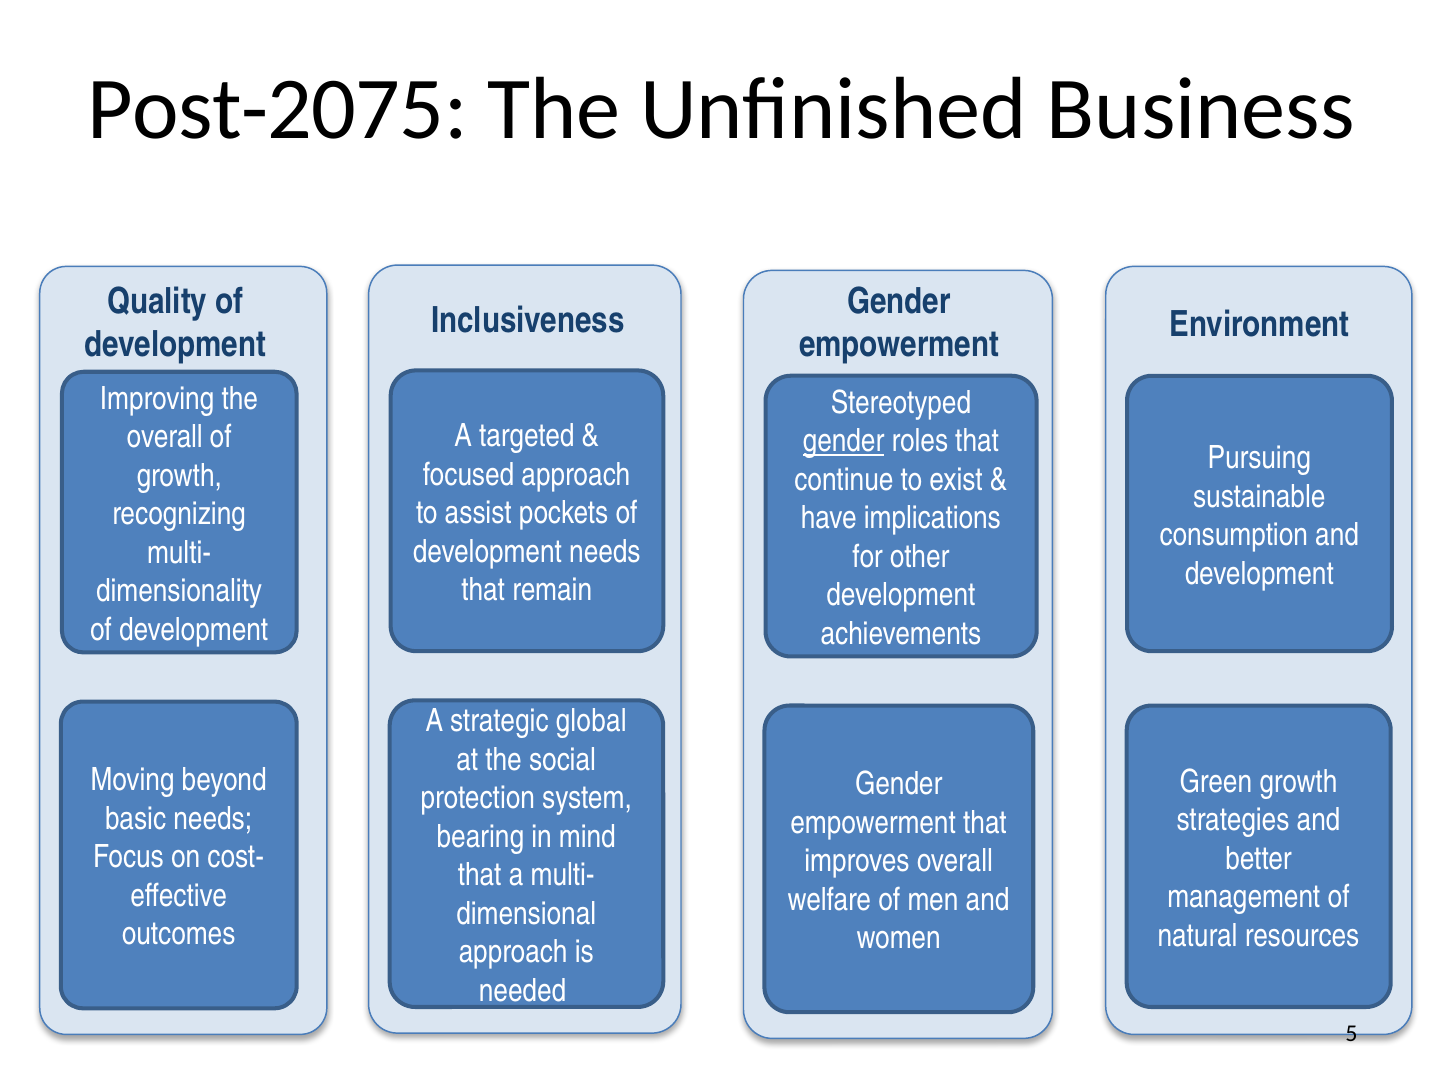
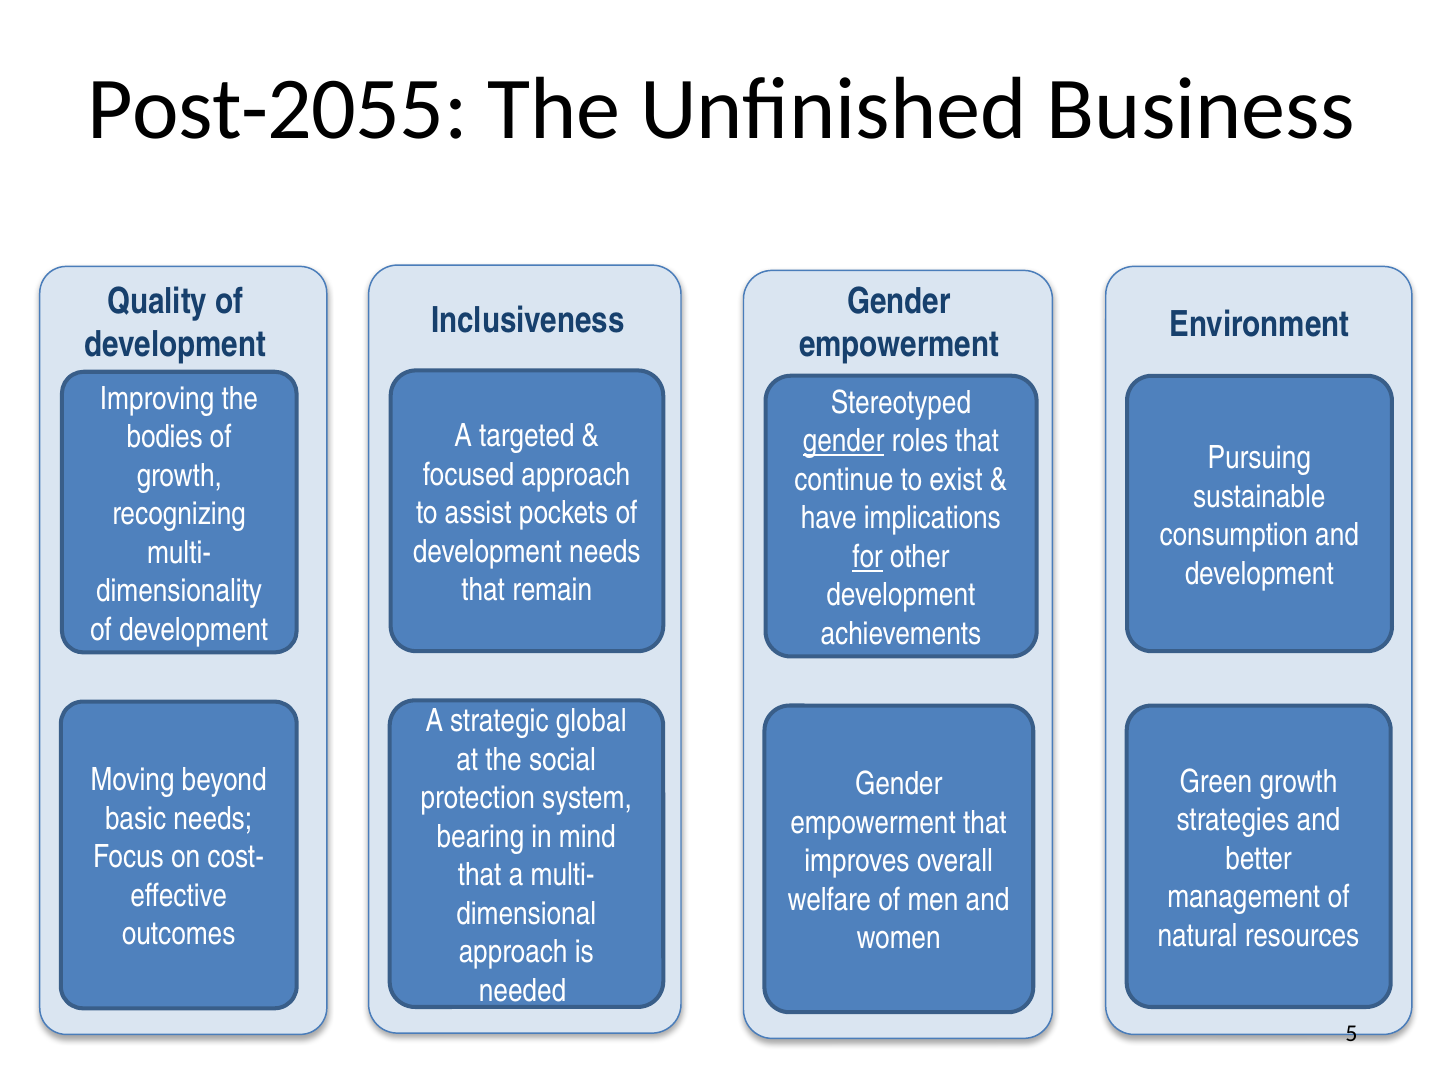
Post-2075: Post-2075 -> Post-2055
overall at (165, 437): overall -> bodies
for underline: none -> present
